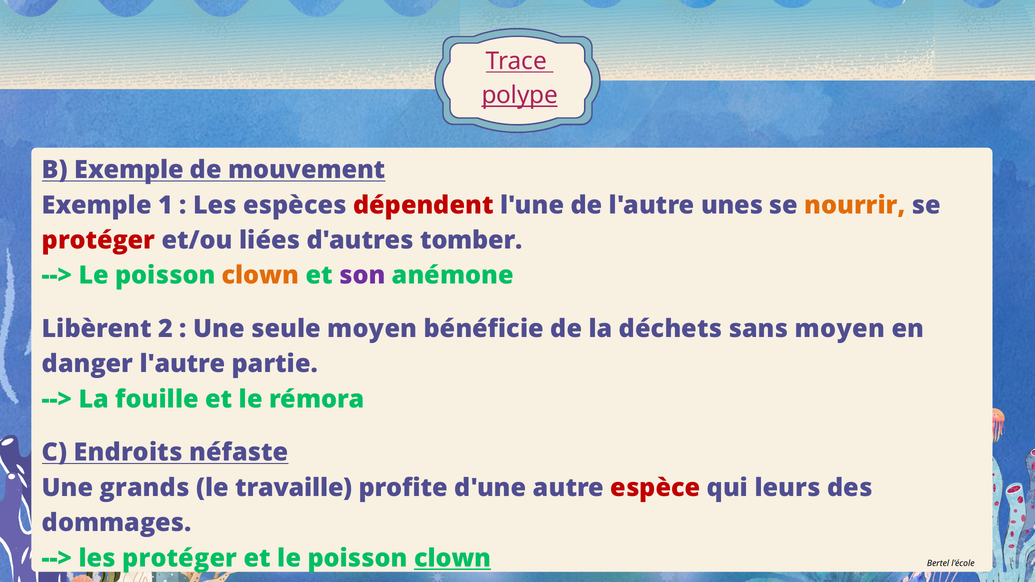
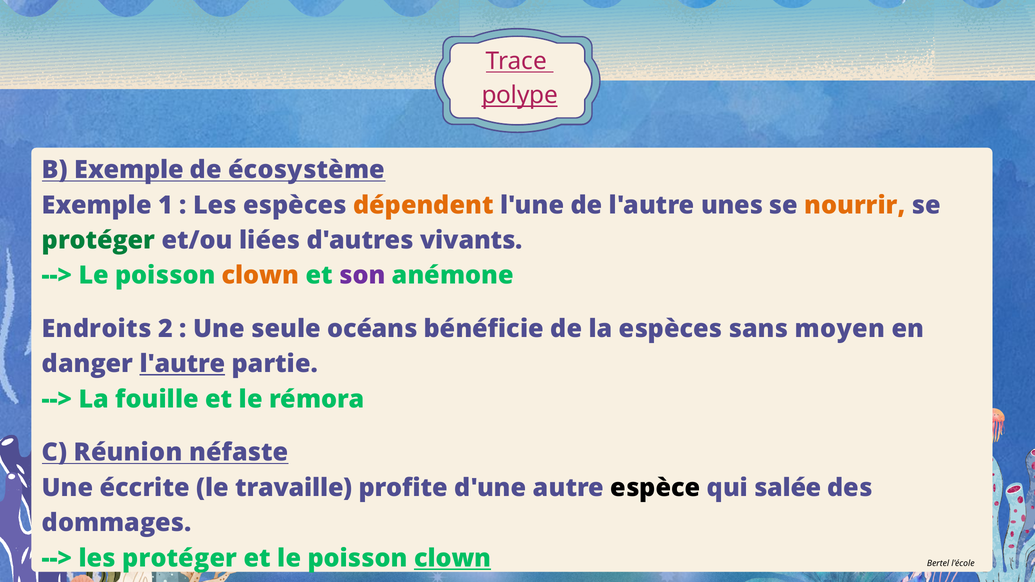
mouvement: mouvement -> écosystème
dépendent colour: red -> orange
protéger at (99, 241) colour: red -> green
tomber: tomber -> vivants
Libèrent: Libèrent -> Endroits
moyen at (372, 329): moyen -> océans
la déchets: déchets -> espèces
l'autre at (183, 364) underline: none -> present
Endroits: Endroits -> Réunion
grands: grands -> éccrite
espèce colour: red -> black
leurs: leurs -> salée
